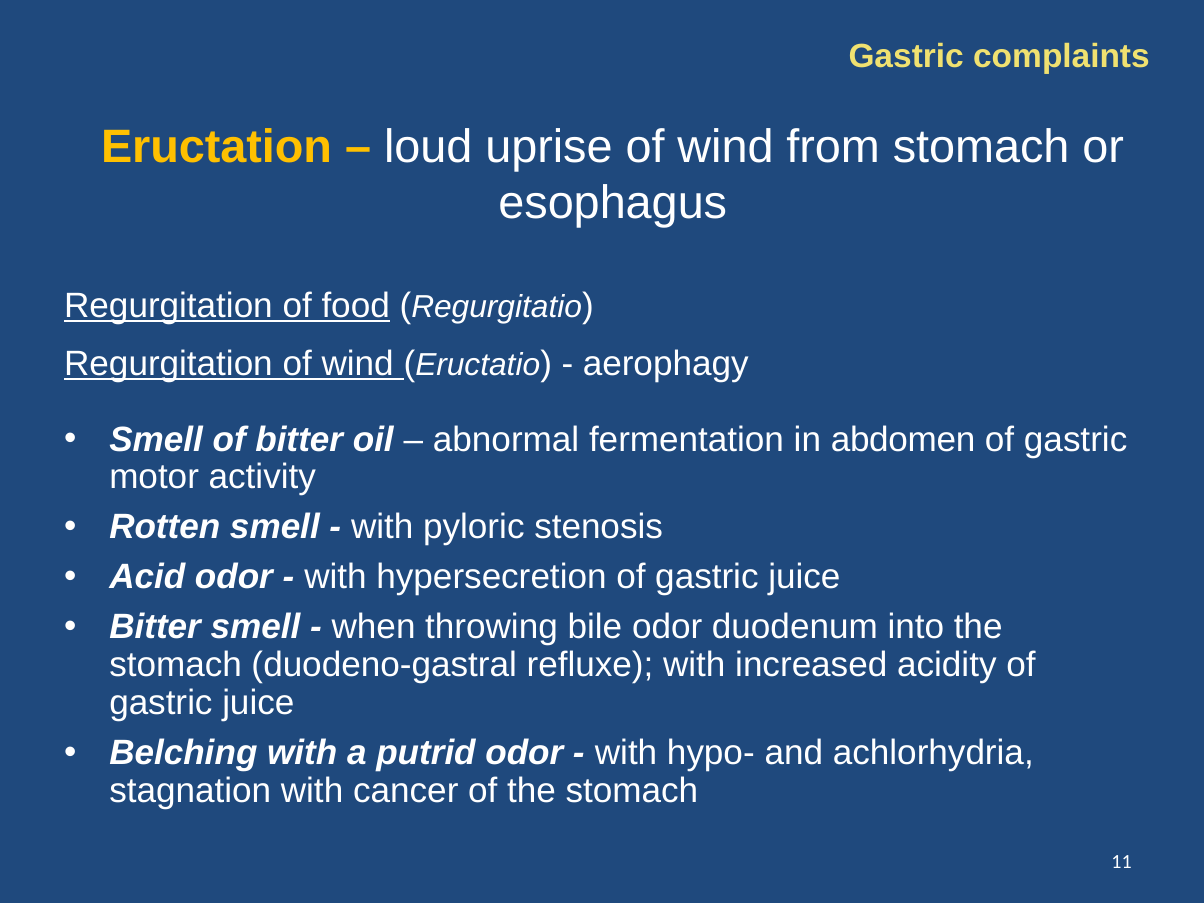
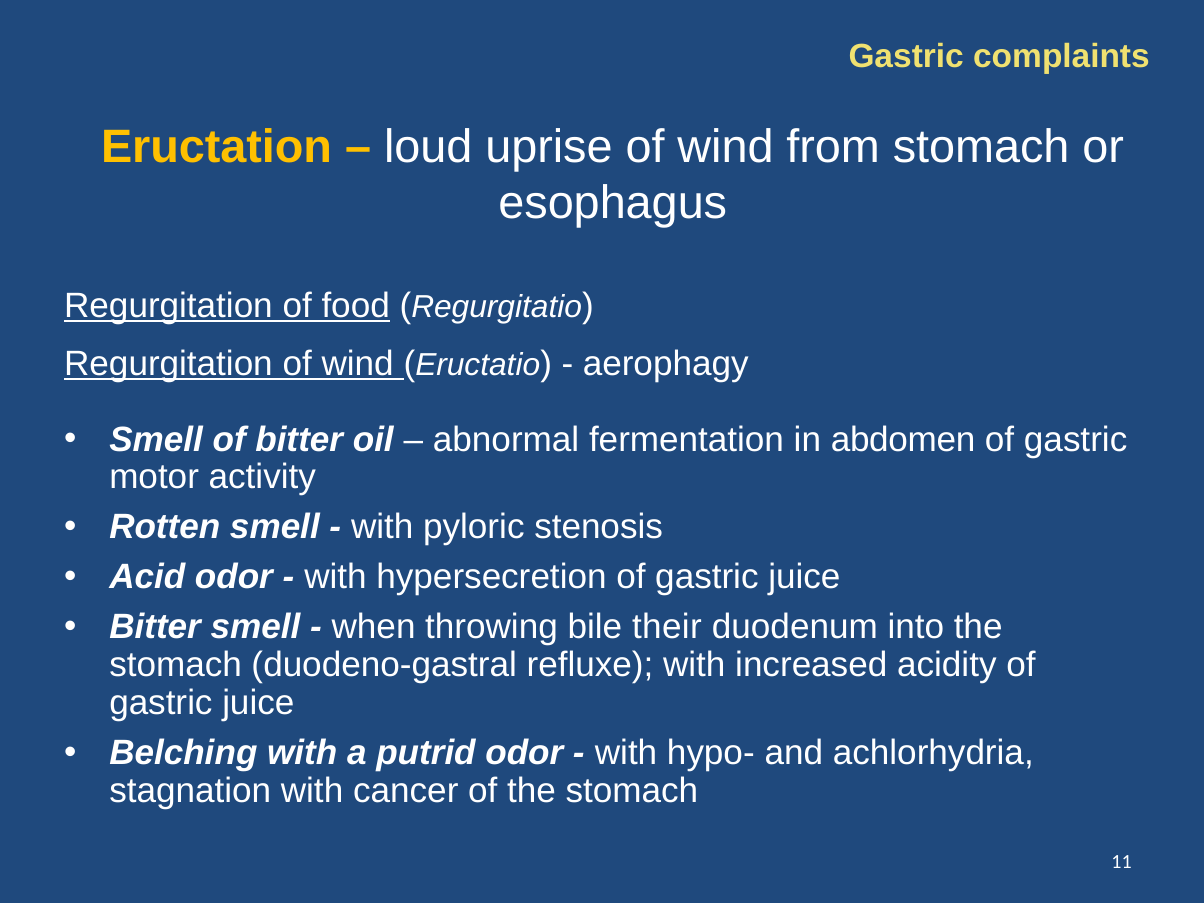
bile odor: odor -> their
